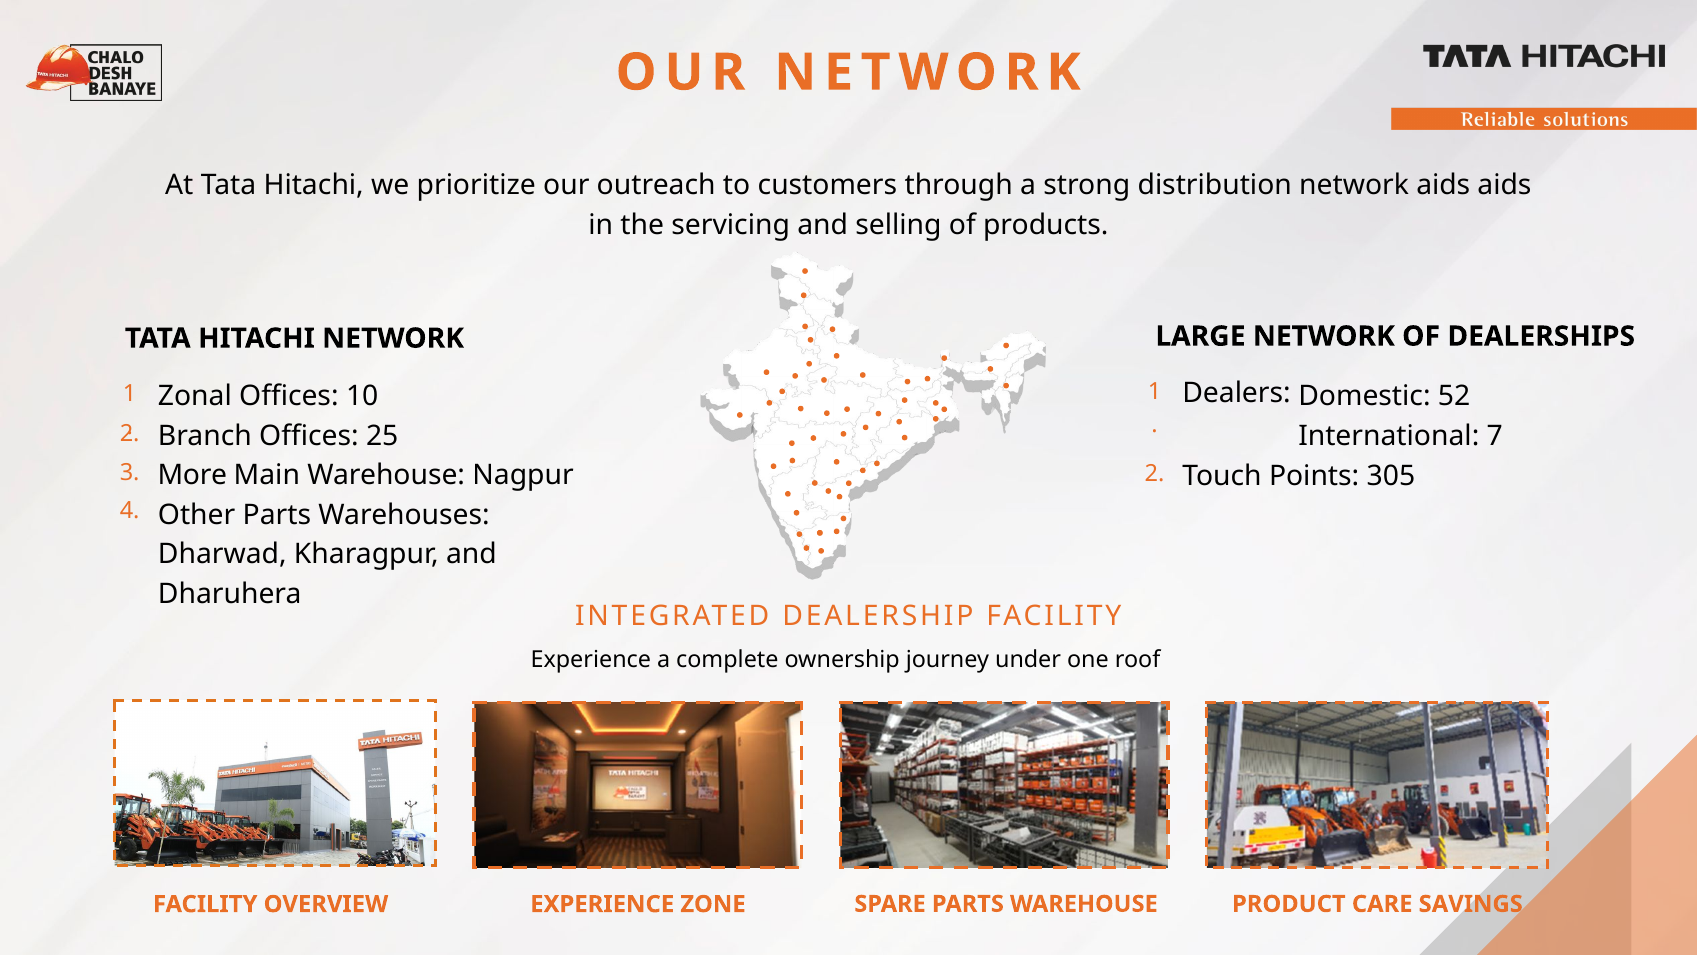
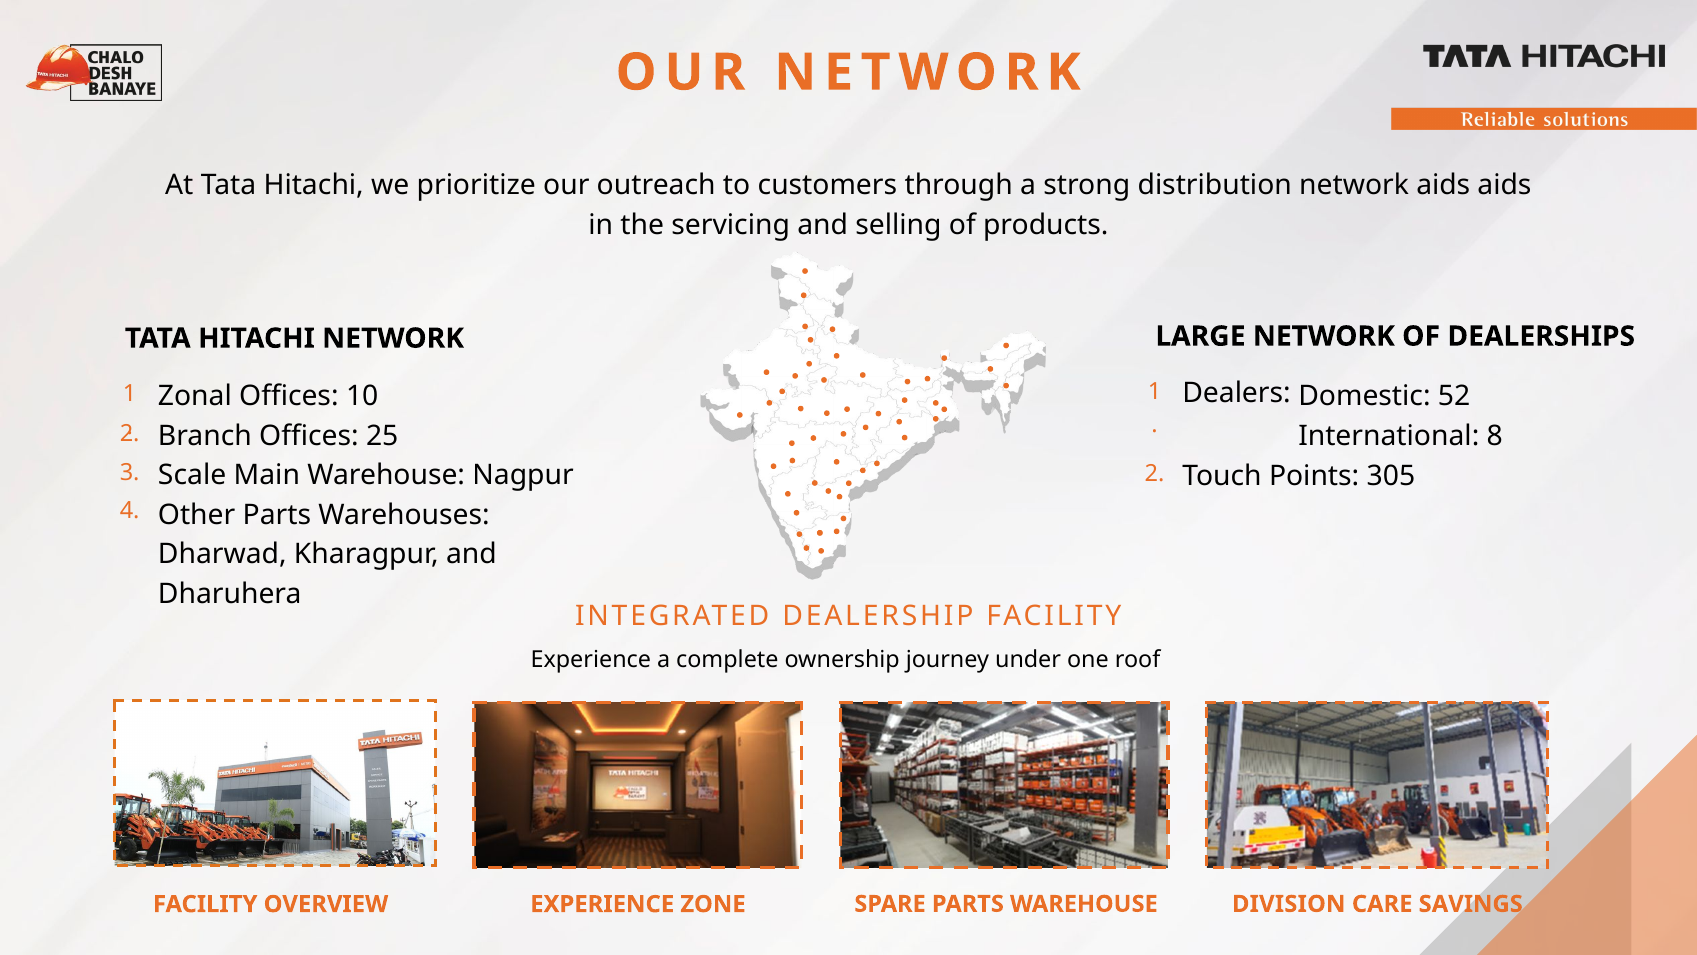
7: 7 -> 8
More: More -> Scale
PRODUCT: PRODUCT -> DIVISION
